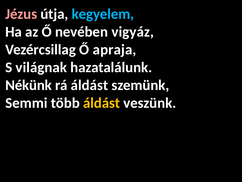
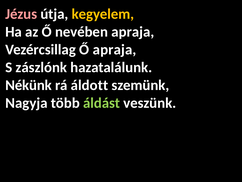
kegyelem colour: light blue -> yellow
nevében vigyáz: vigyáz -> apraja
világnak: világnak -> zászlónk
rá áldást: áldást -> áldott
Semmi: Semmi -> Nagyja
áldást at (102, 103) colour: yellow -> light green
